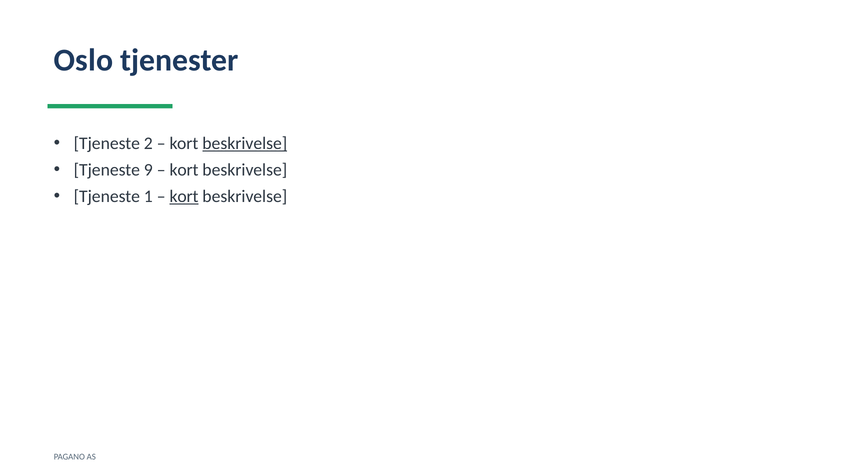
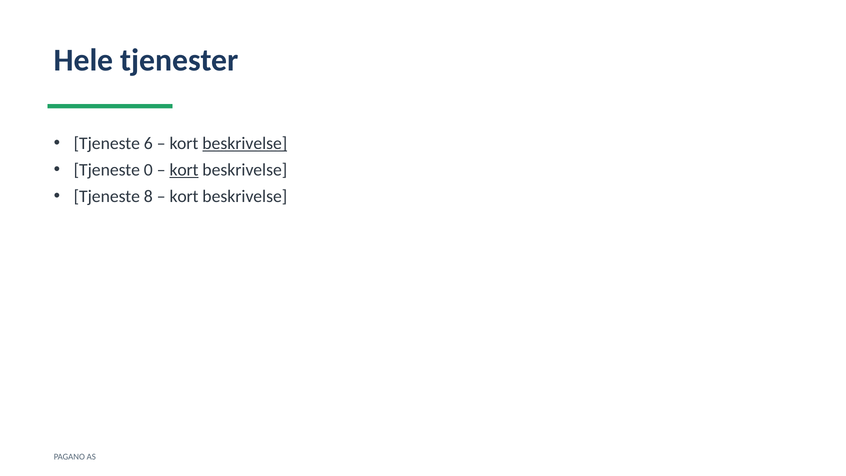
Oslo: Oslo -> Hele
2: 2 -> 6
9: 9 -> 0
kort at (184, 170) underline: none -> present
1: 1 -> 8
kort at (184, 196) underline: present -> none
